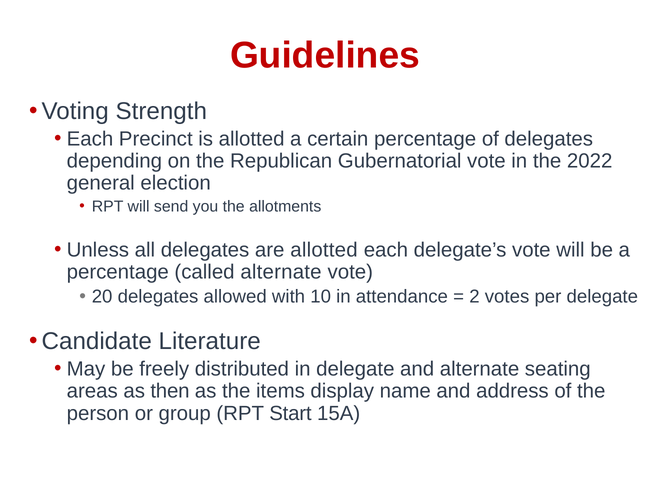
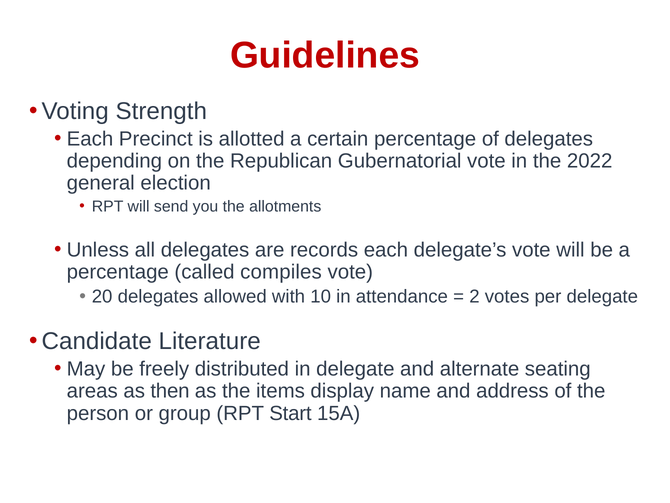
are allotted: allotted -> records
called alternate: alternate -> compiles
